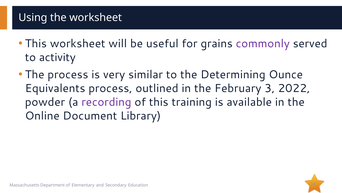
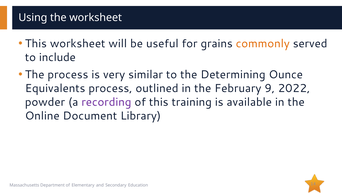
commonly colour: purple -> orange
activity: activity -> include
3: 3 -> 9
